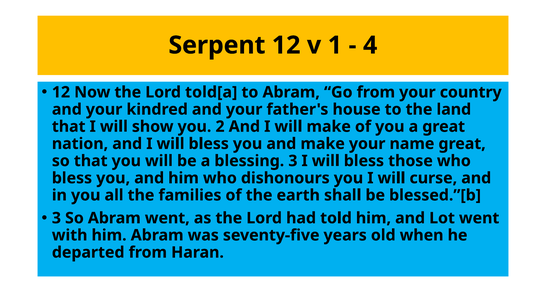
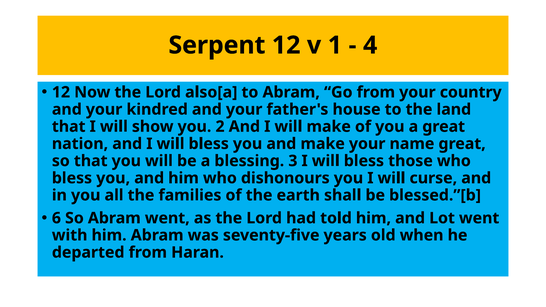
told[a: told[a -> also[a
3 at (56, 218): 3 -> 6
